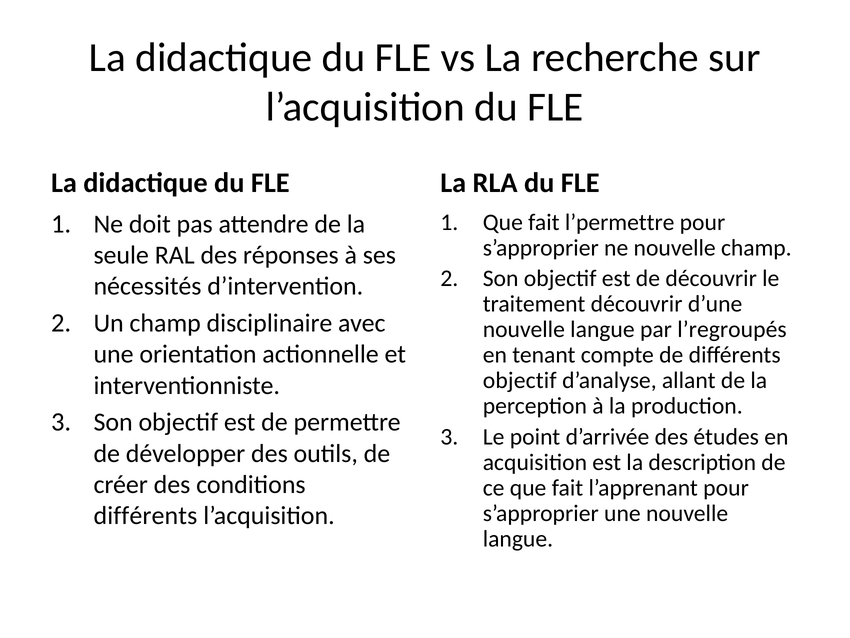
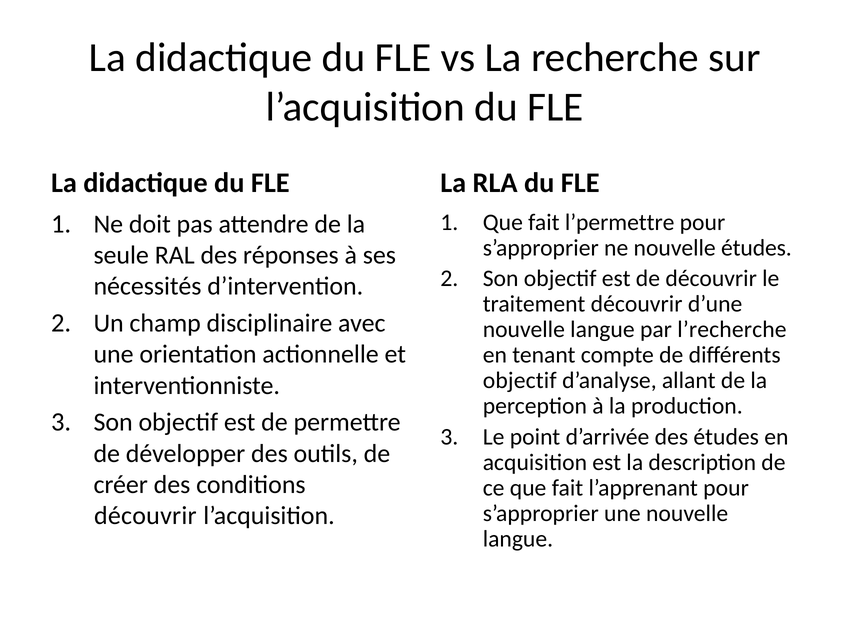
nouvelle champ: champ -> études
l’regroupés: l’regroupés -> l’recherche
différents at (145, 516): différents -> découvrir
